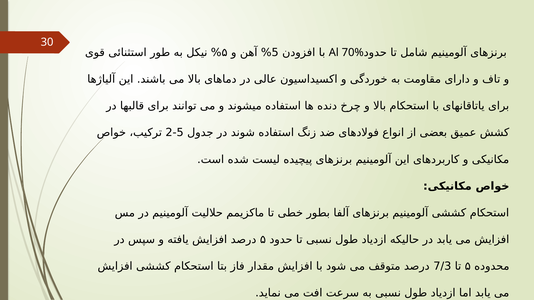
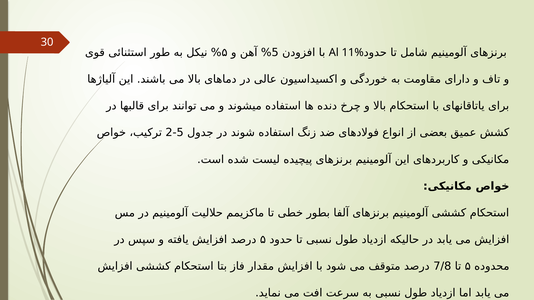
70%: 70% -> 11%
7/3: 7/3 -> 7/8
